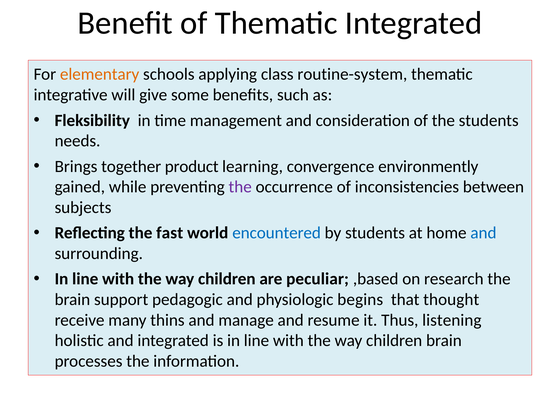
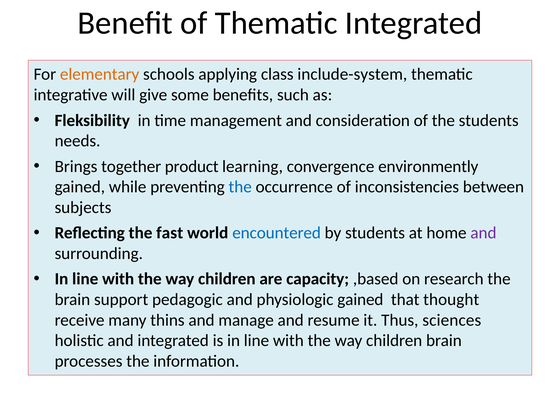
routine-system: routine-system -> include-system
the at (240, 187) colour: purple -> blue
and at (483, 233) colour: blue -> purple
peculiar: peculiar -> capacity
physiologic begins: begins -> gained
listening: listening -> sciences
